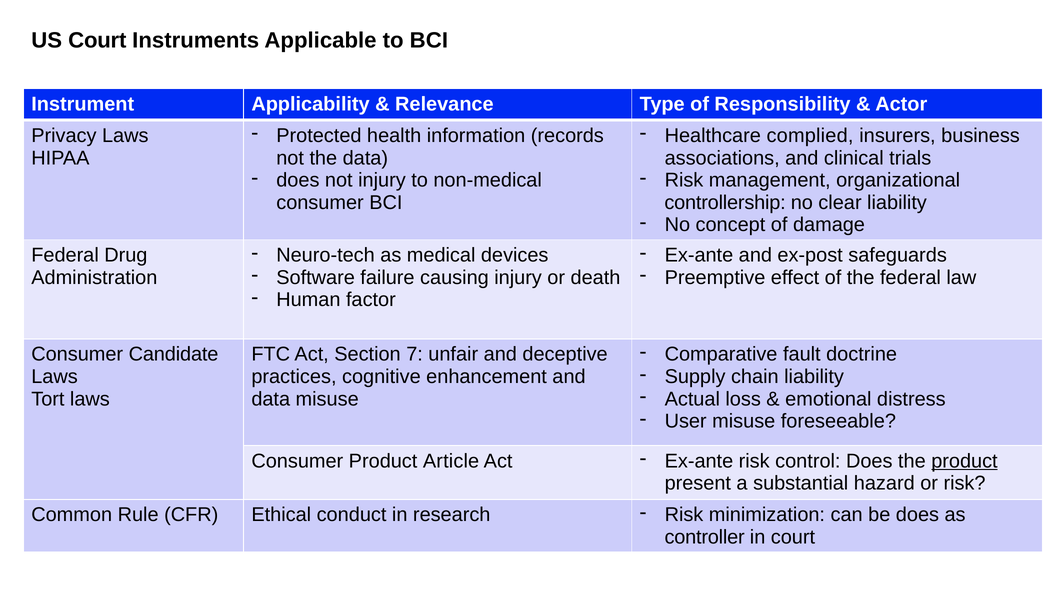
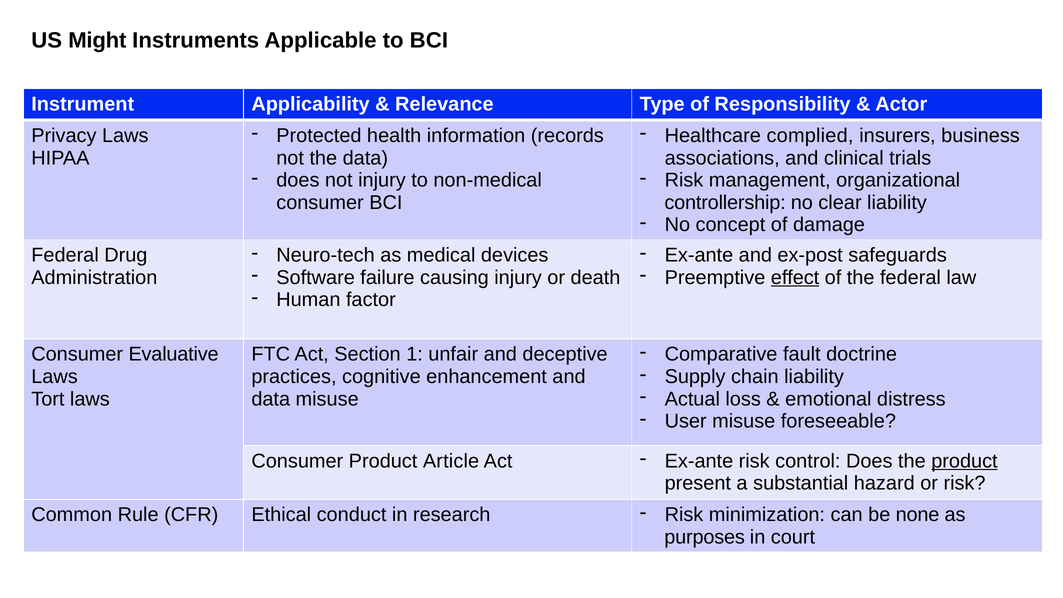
US Court: Court -> Might
effect underline: none -> present
Candidate: Candidate -> Evaluative
7: 7 -> 1
be does: does -> none
controller: controller -> purposes
